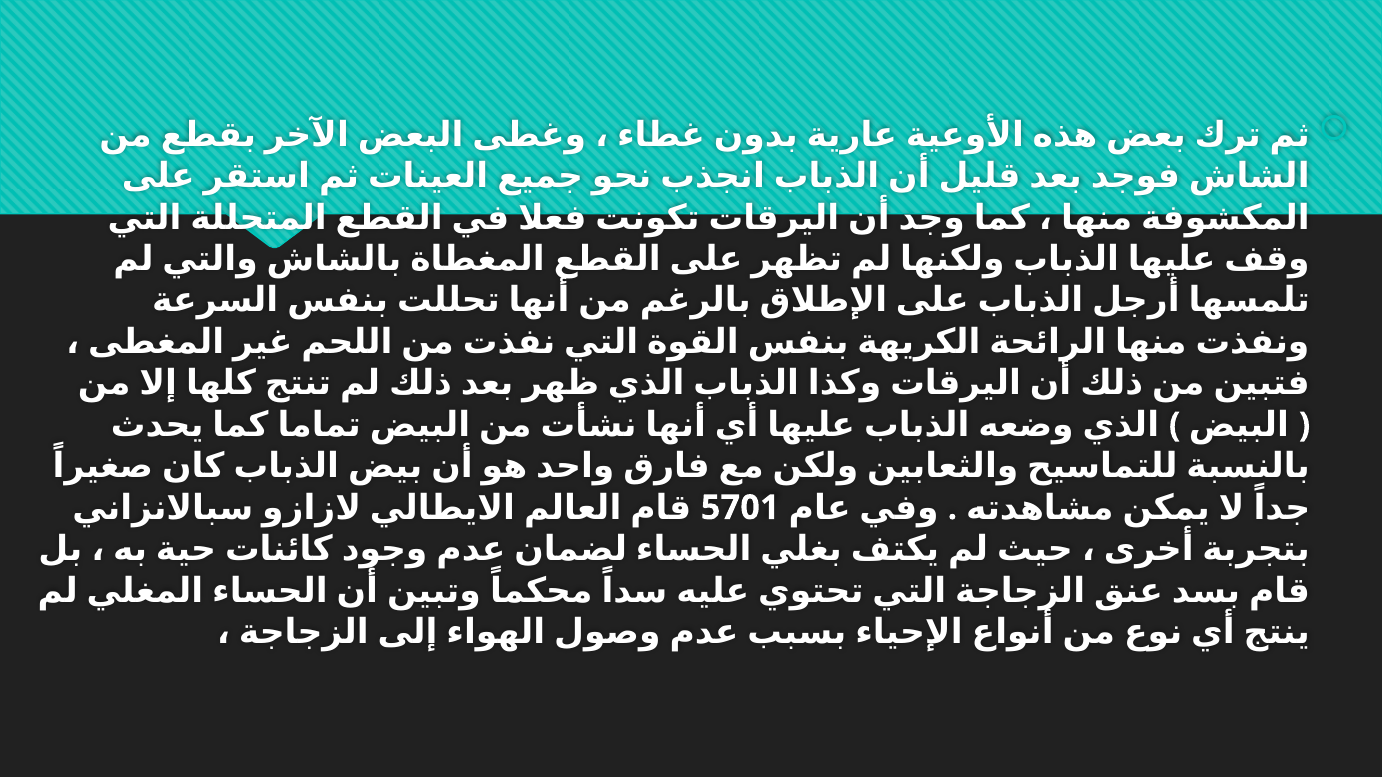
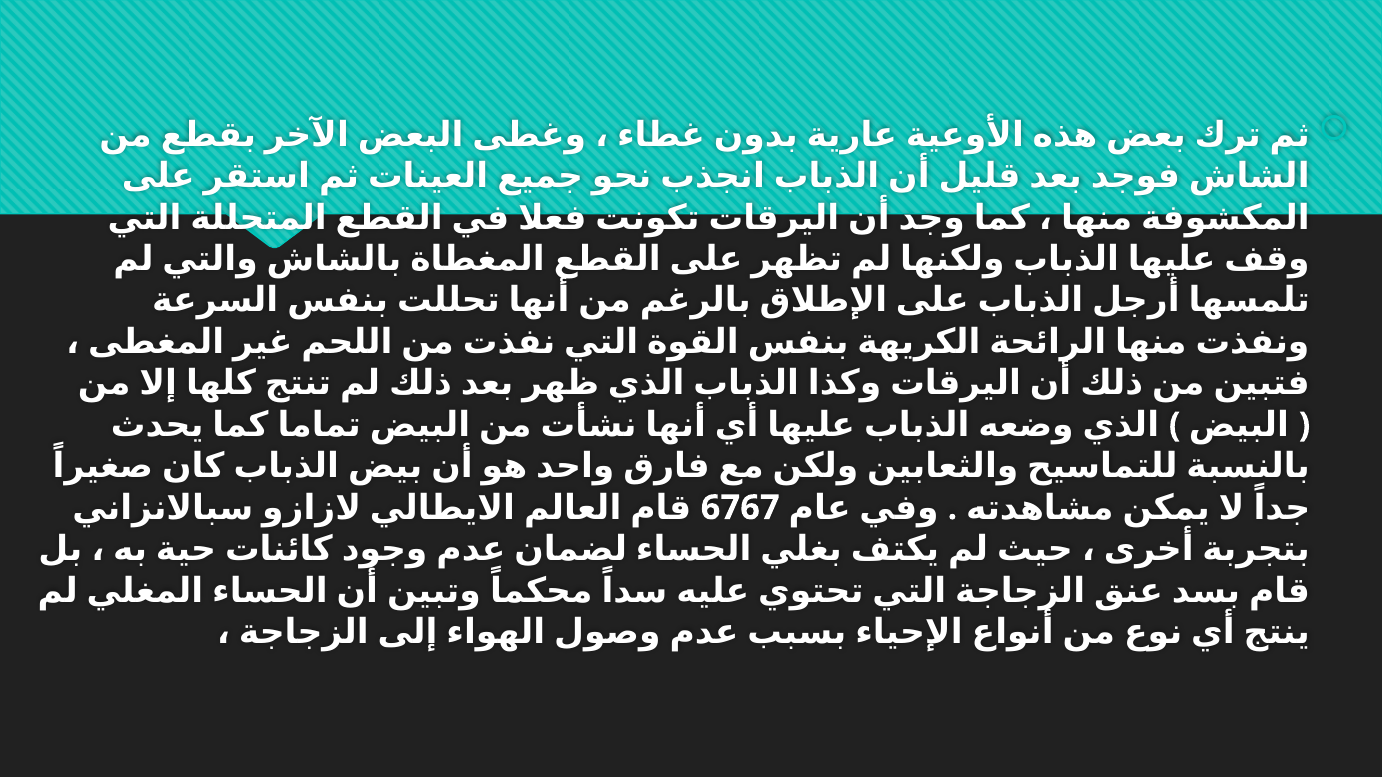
5701: 5701 -> 6767
